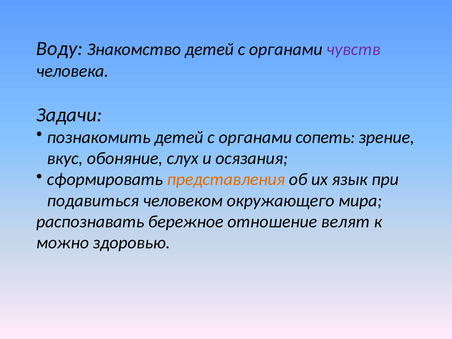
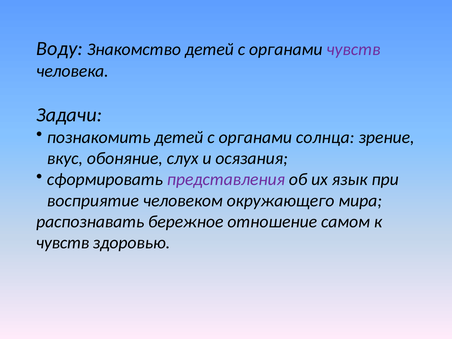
сопеть: сопеть -> солнца
представления colour: orange -> purple
подавиться: подавиться -> восприятие
велят: велят -> самом
можно at (63, 243): можно -> чувств
